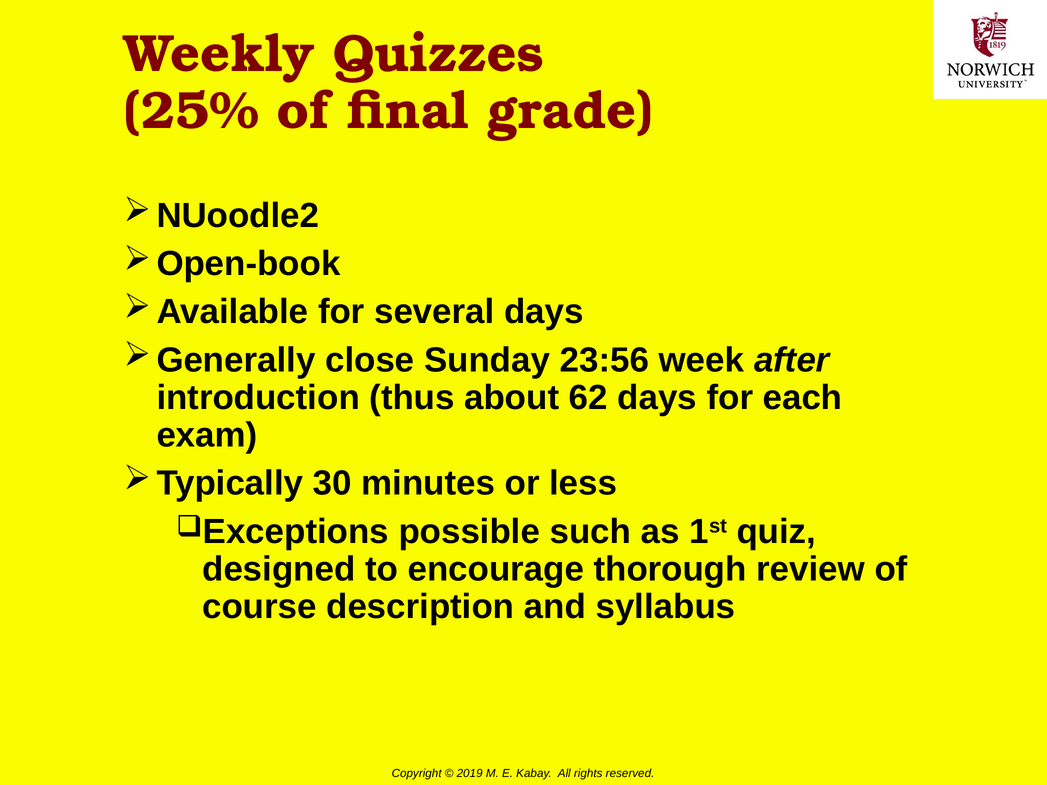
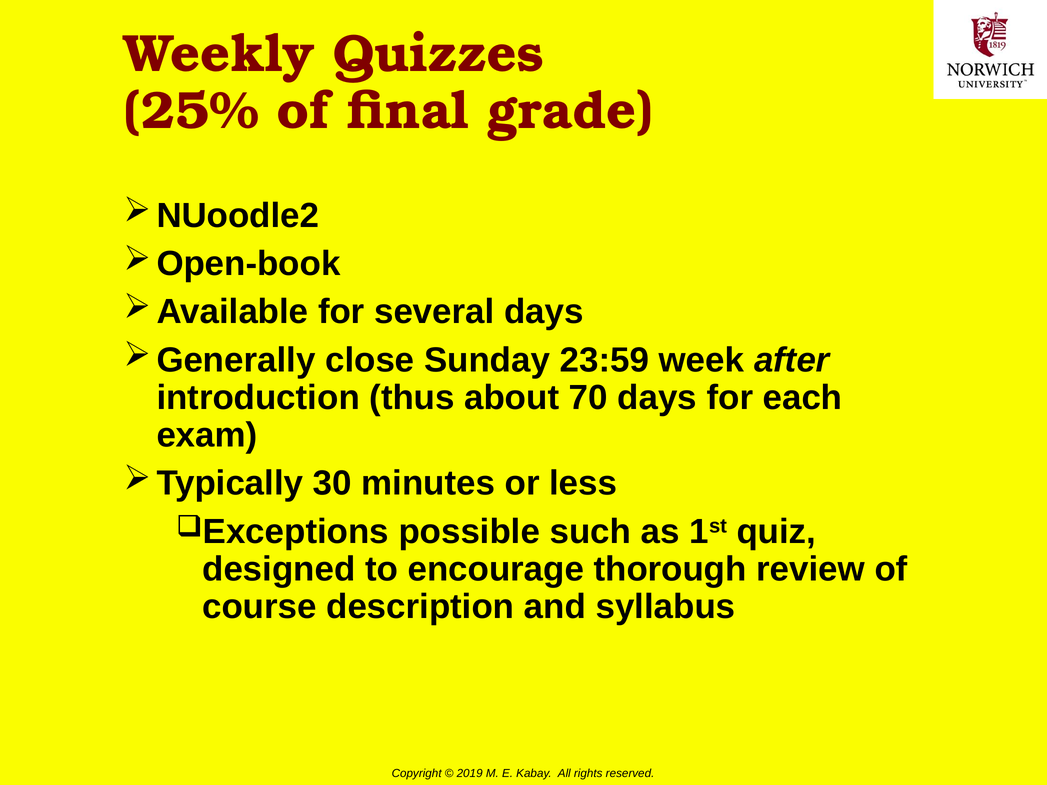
23:56: 23:56 -> 23:59
62: 62 -> 70
